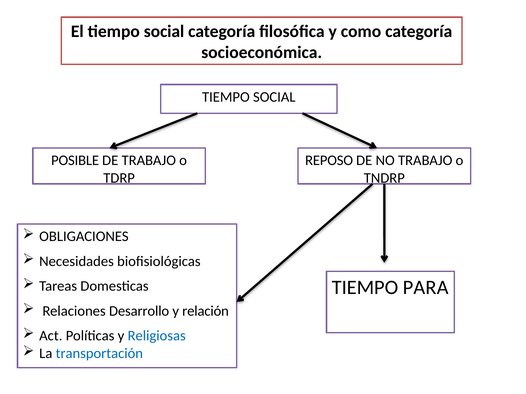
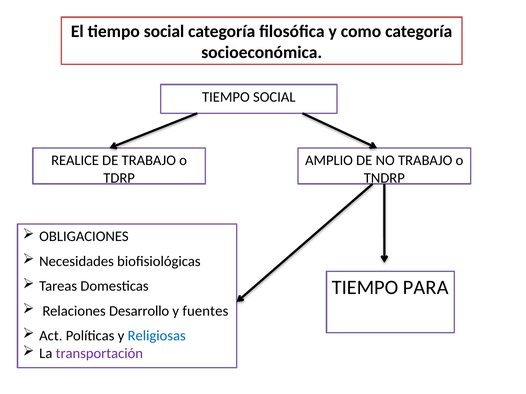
POSIBLE: POSIBLE -> REALICE
REPOSO: REPOSO -> AMPLIO
relación: relación -> fuentes
transportación colour: blue -> purple
